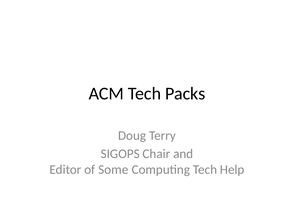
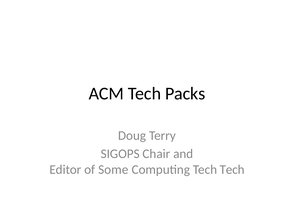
Tech Help: Help -> Tech
